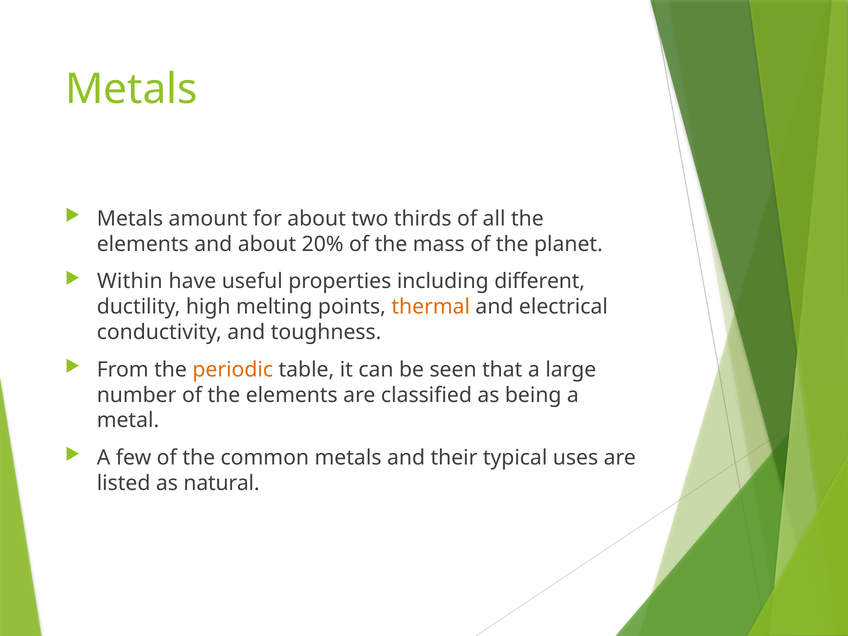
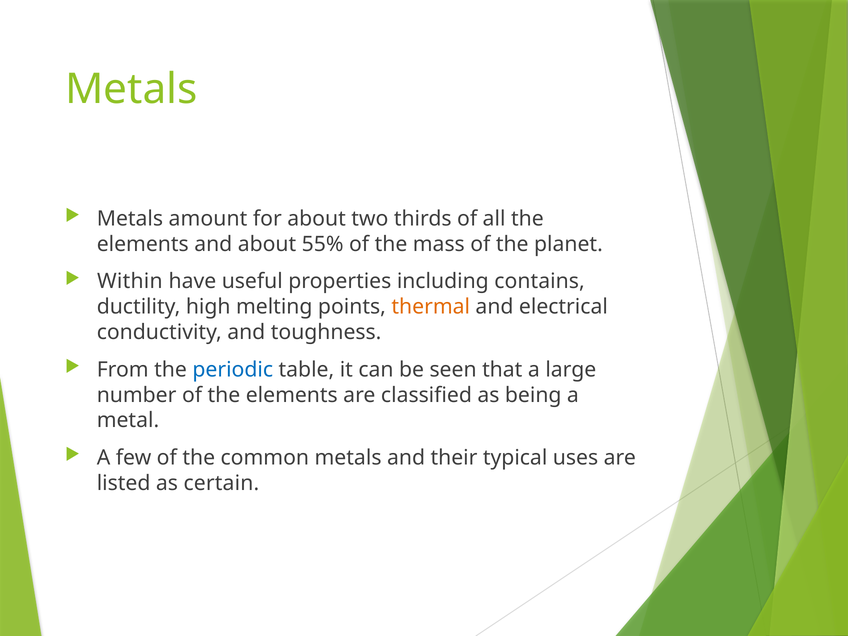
20%: 20% -> 55%
different: different -> contains
periodic colour: orange -> blue
natural: natural -> certain
